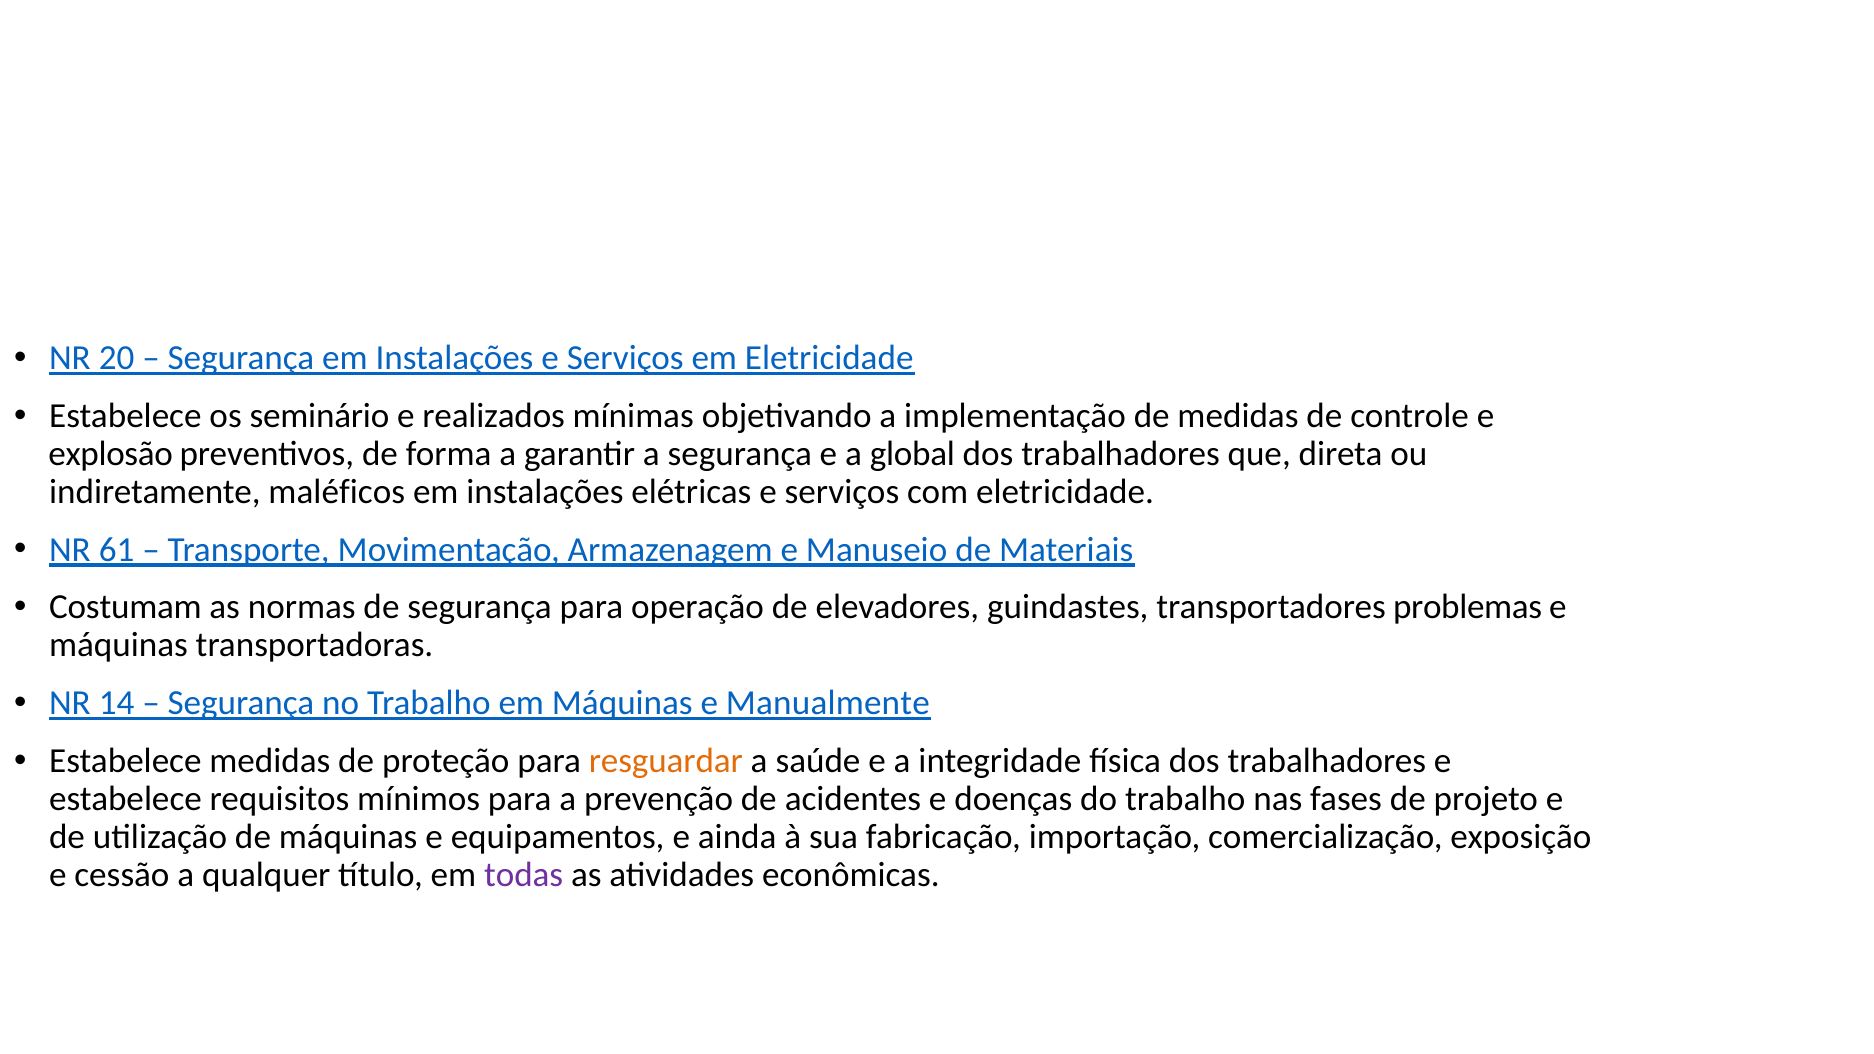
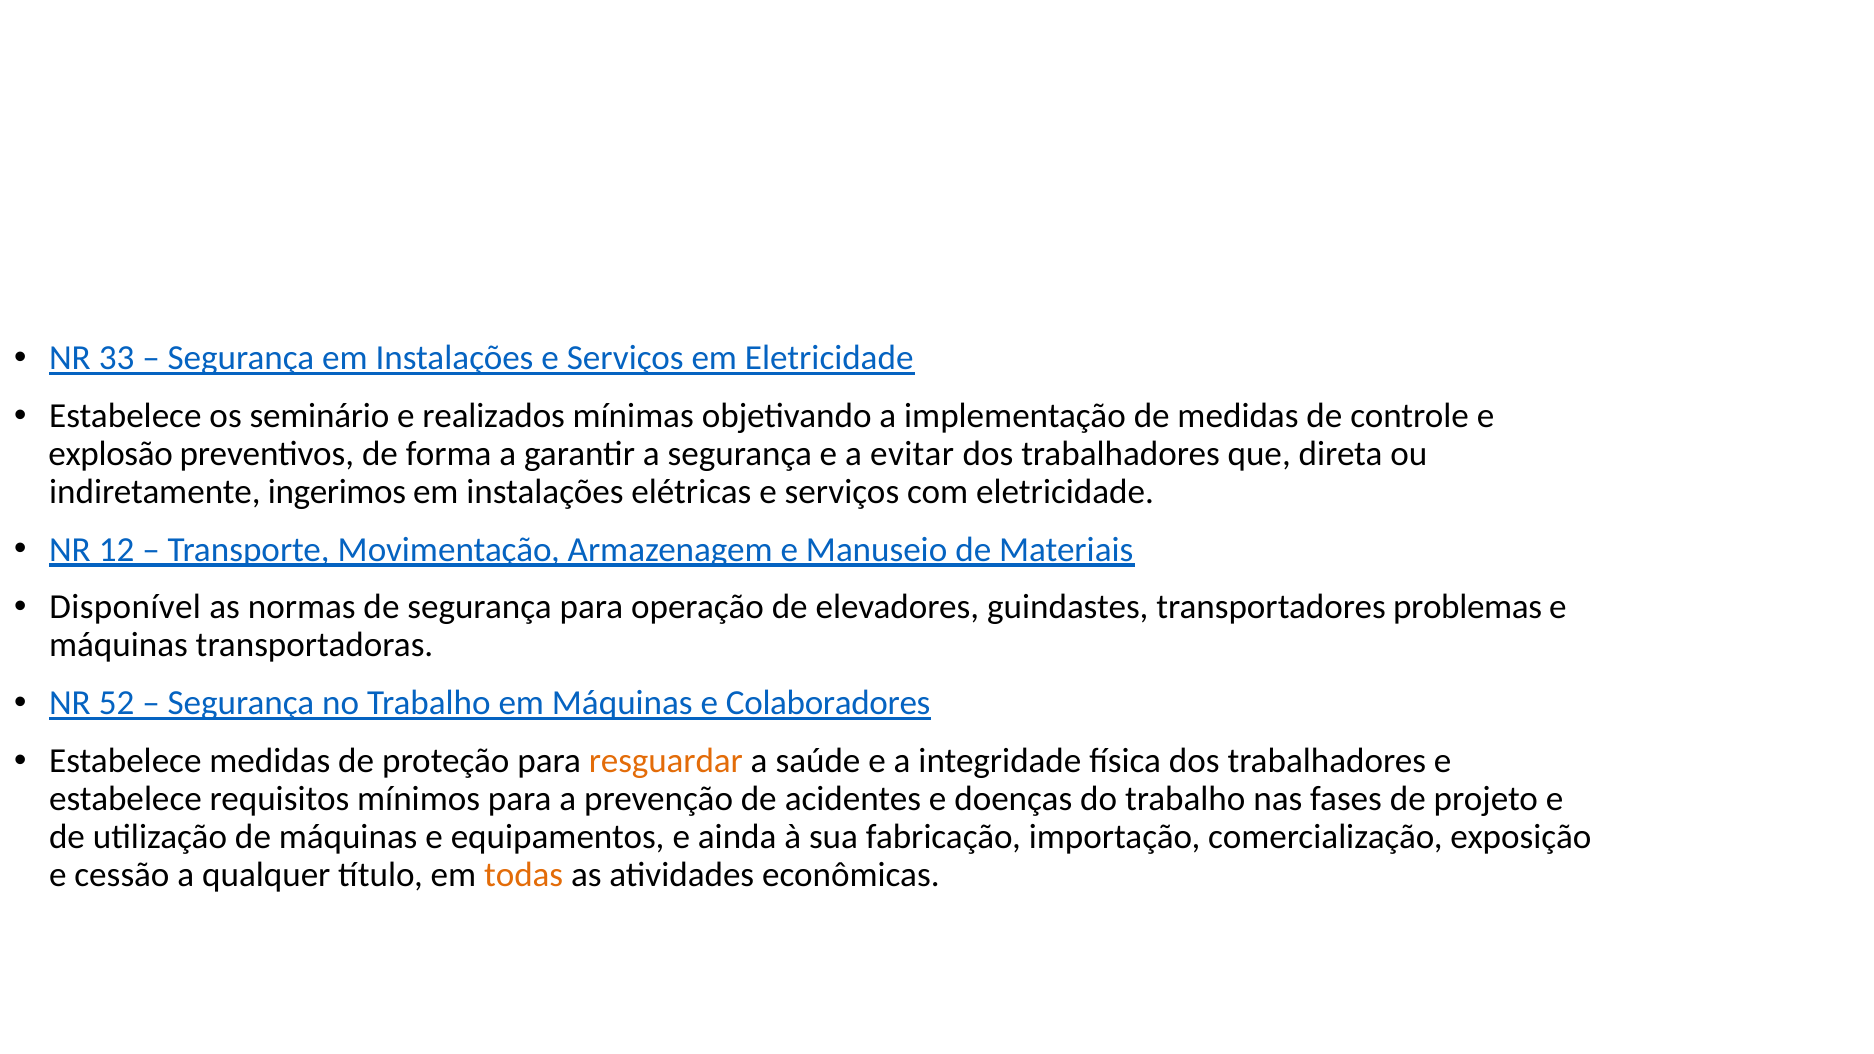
20: 20 -> 33
global: global -> evitar
maléficos: maléficos -> ingerimos
61: 61 -> 12
Costumam: Costumam -> Disponível
14: 14 -> 52
Manualmente: Manualmente -> Colaboradores
todas colour: purple -> orange
